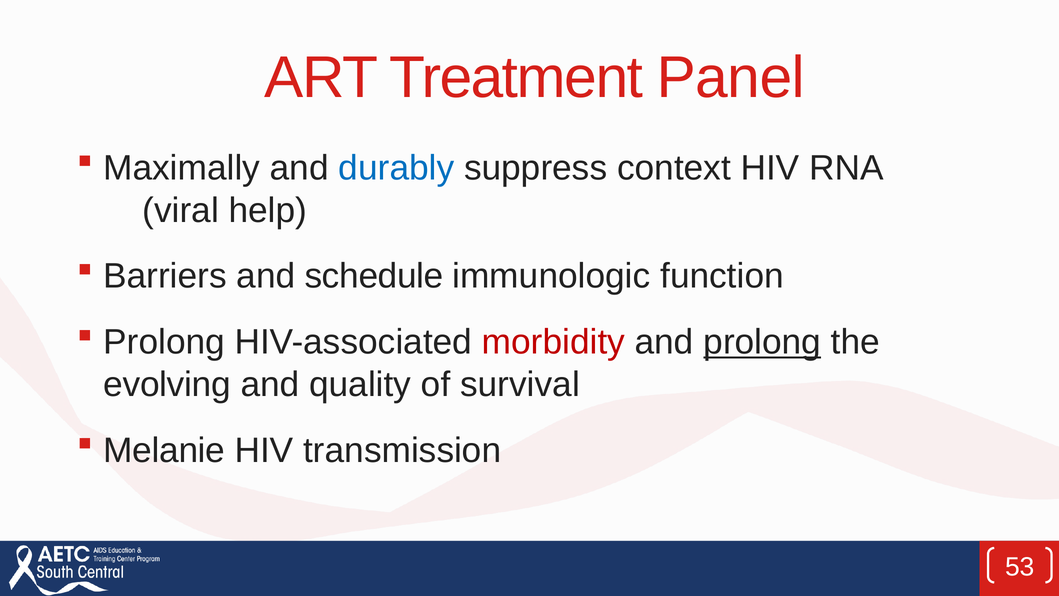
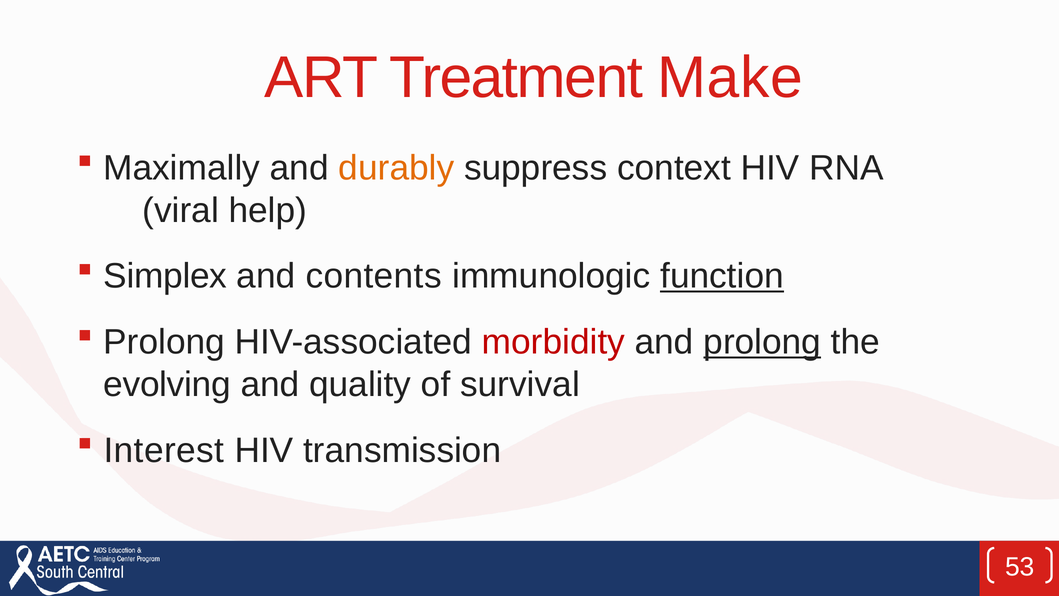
Panel: Panel -> Make
durably colour: blue -> orange
Barriers: Barriers -> Simplex
schedule: schedule -> contents
function underline: none -> present
Melanie: Melanie -> Interest
